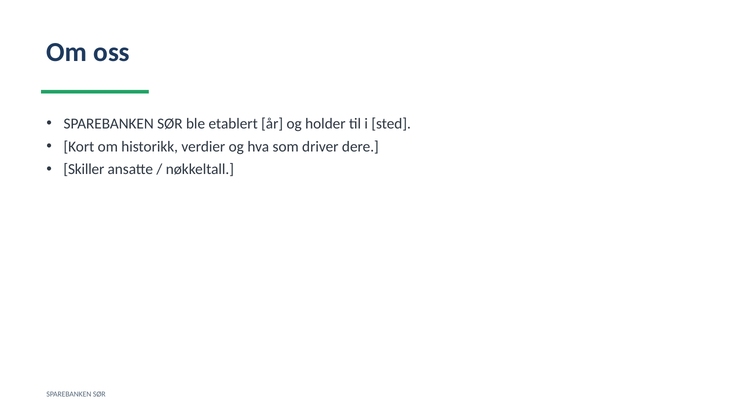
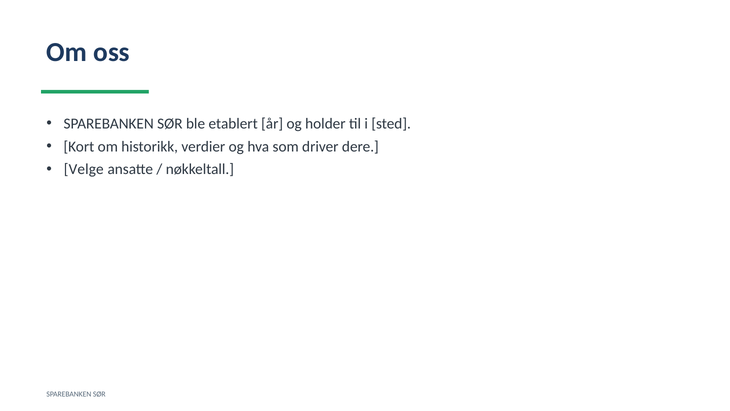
Skiller: Skiller -> Velge
